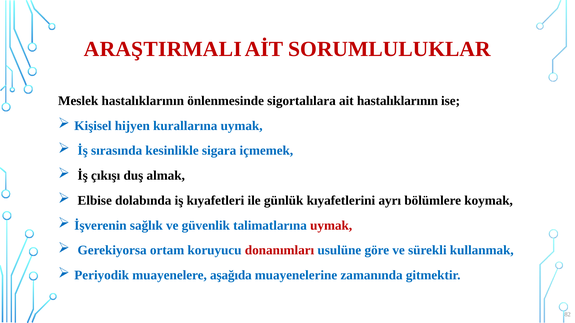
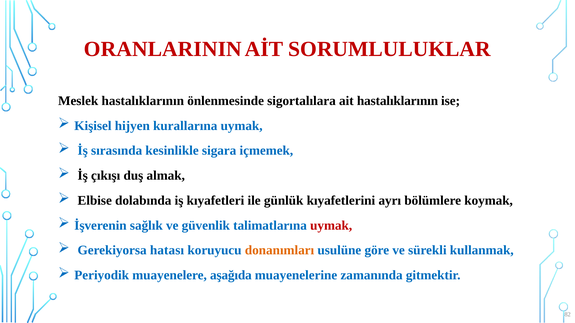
ARAŞTIRMALI: ARAŞTIRMALI -> ORANLARININ
ortam: ortam -> hatası
donanımları colour: red -> orange
